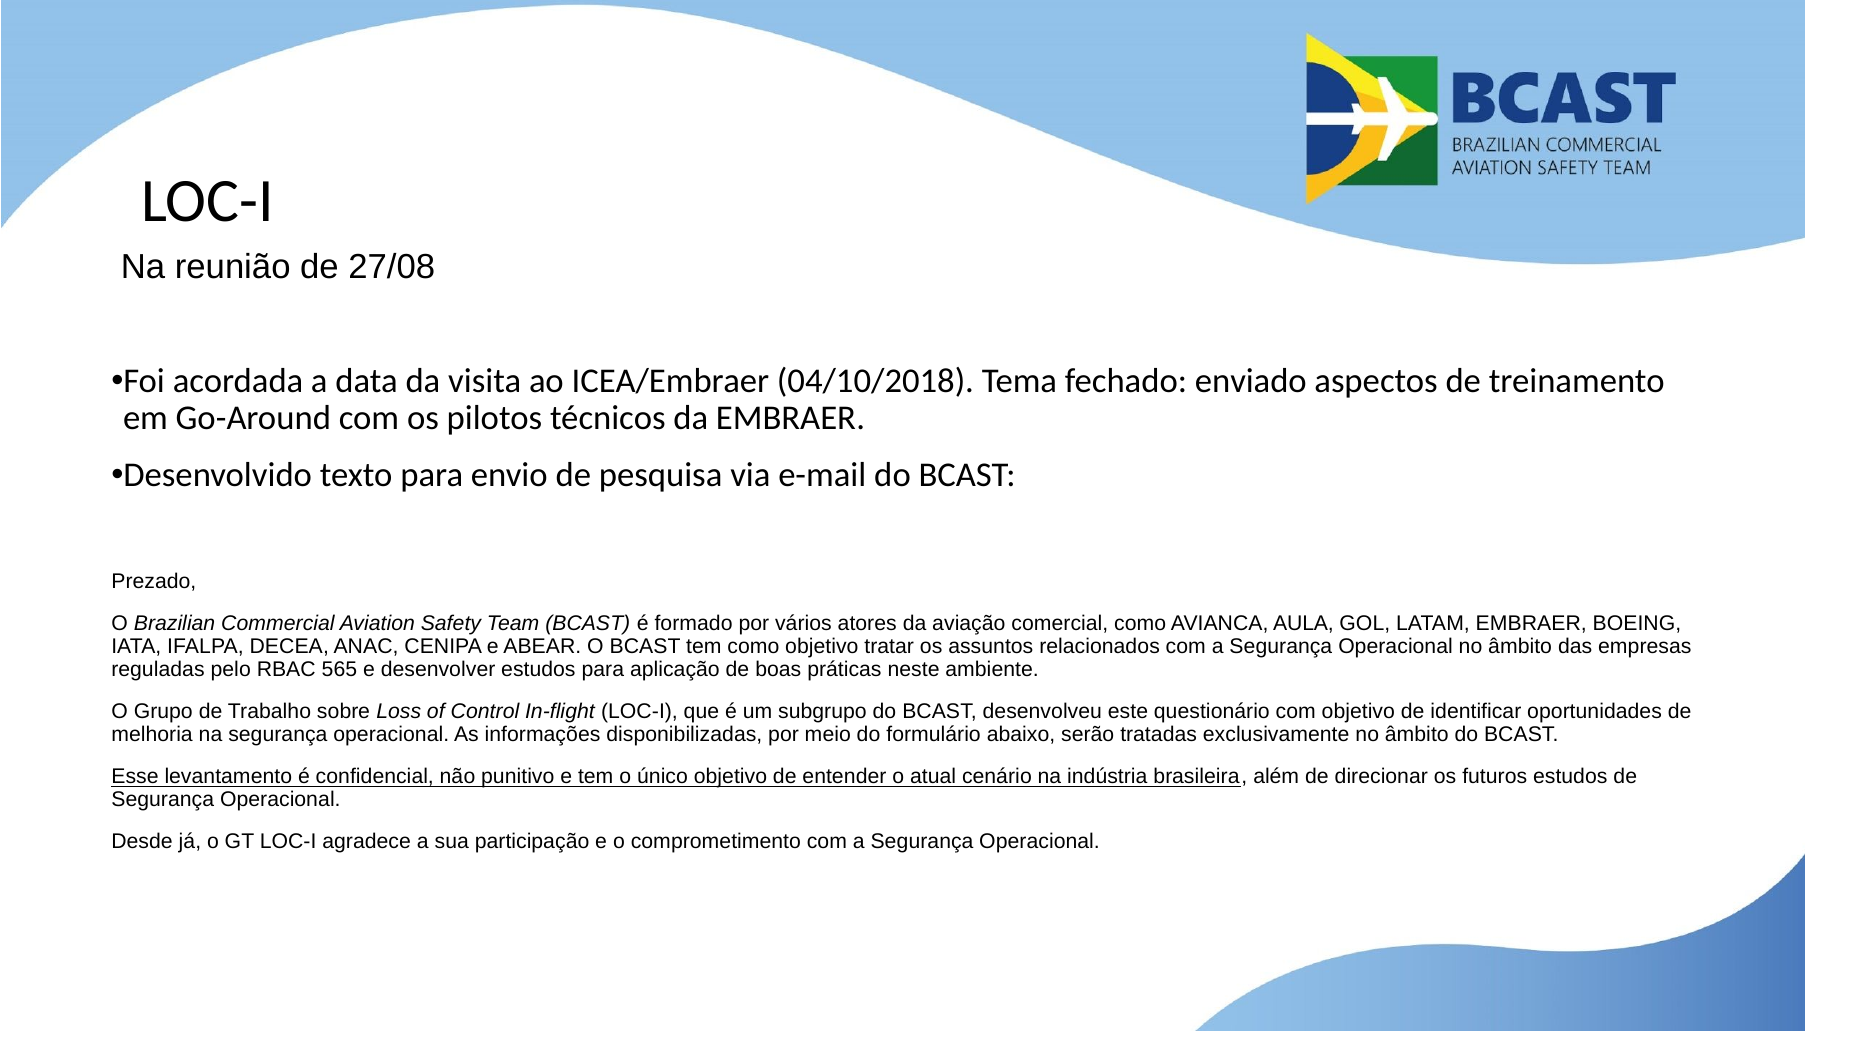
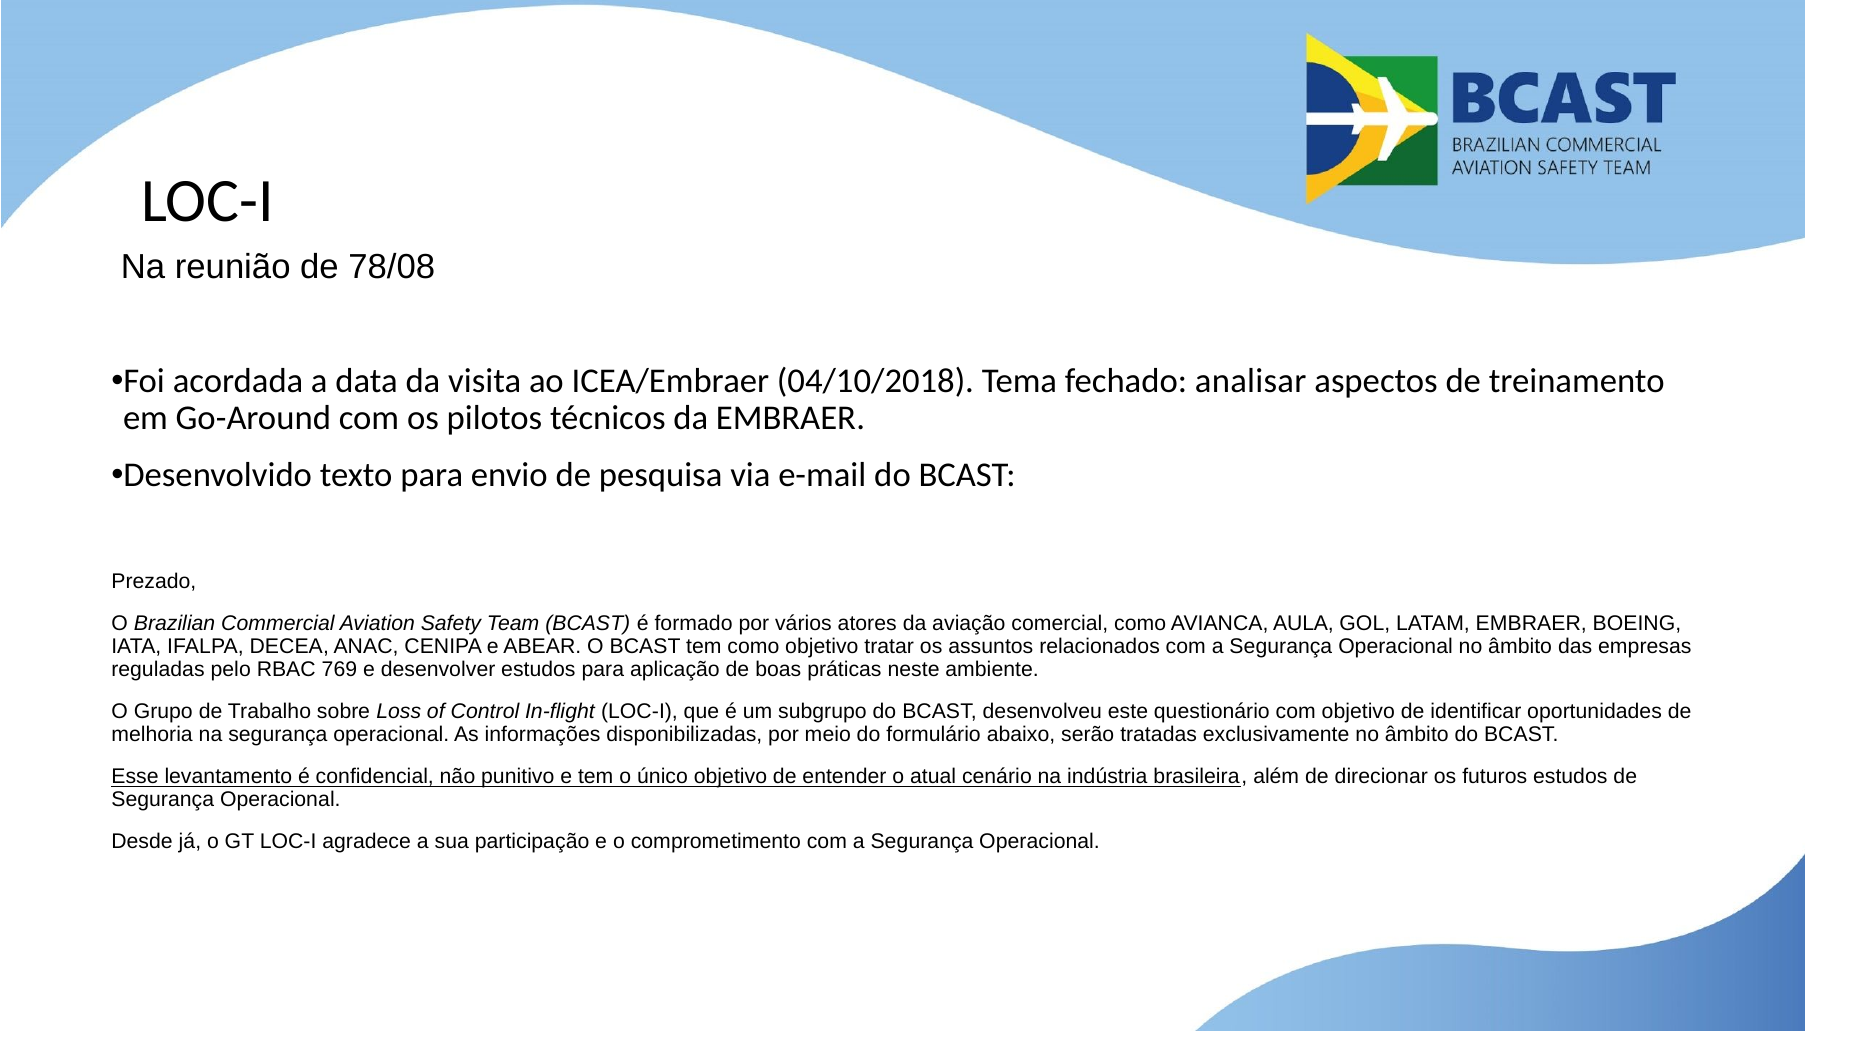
27/08: 27/08 -> 78/08
enviado: enviado -> analisar
565: 565 -> 769
